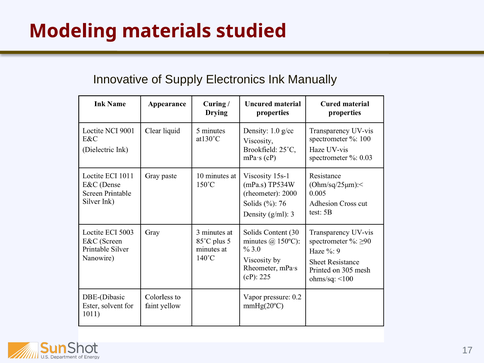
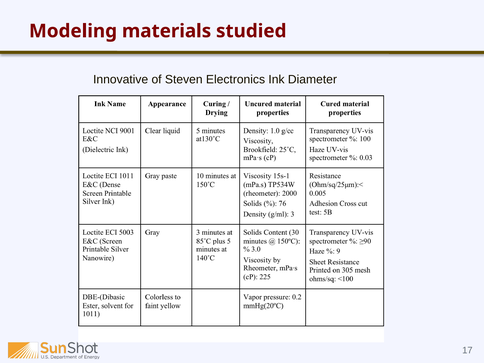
Supply: Supply -> Steven
Manually: Manually -> Diameter
